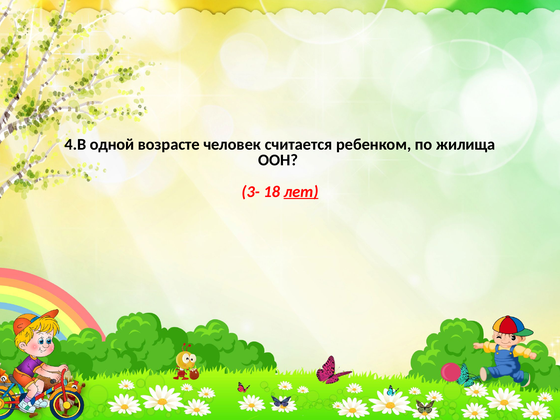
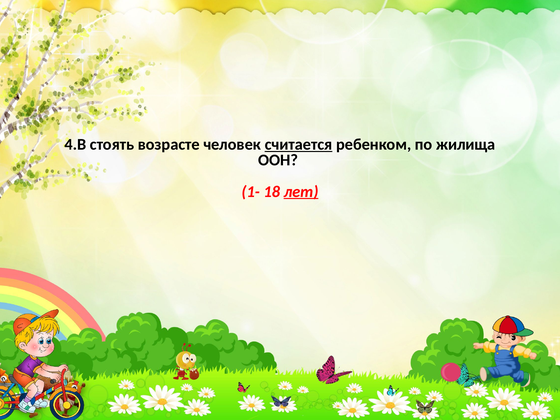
одной: одной -> стоять
считается underline: none -> present
3-: 3- -> 1-
